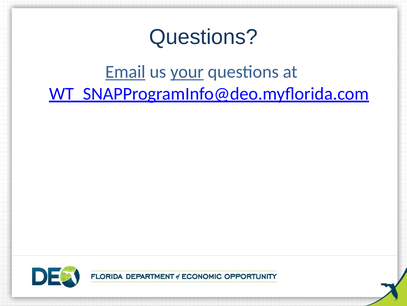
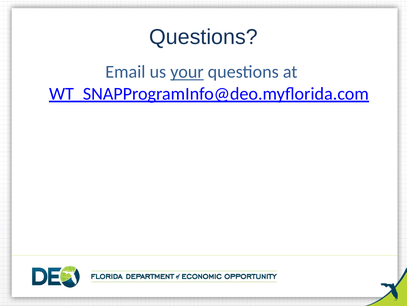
Email underline: present -> none
